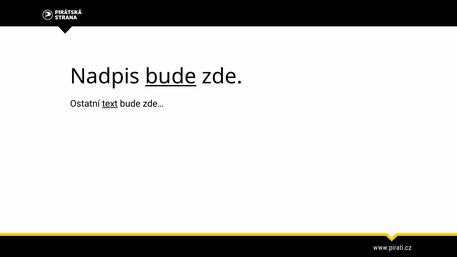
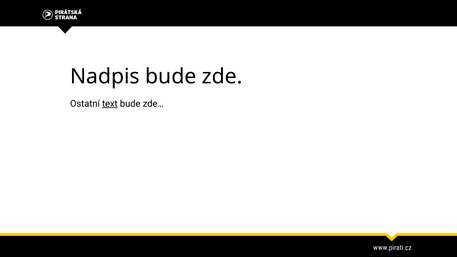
bude at (171, 77) underline: present -> none
